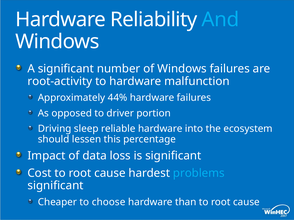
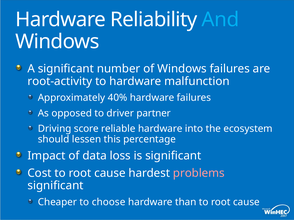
44%: 44% -> 40%
portion: portion -> partner
sleep: sleep -> score
problems colour: light blue -> pink
